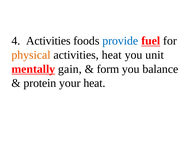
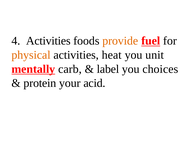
provide colour: blue -> orange
gain: gain -> carb
form: form -> label
balance: balance -> choices
your heat: heat -> acid
